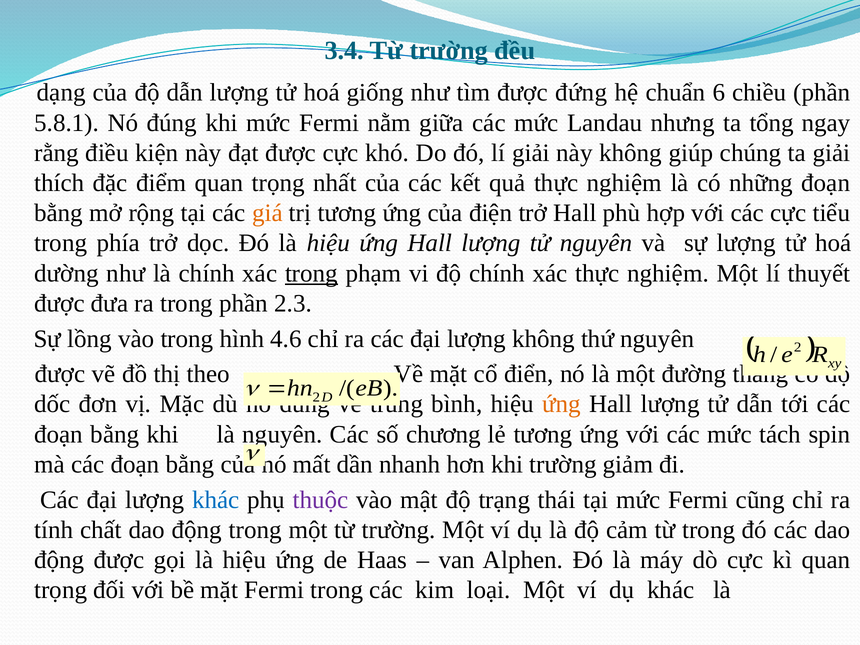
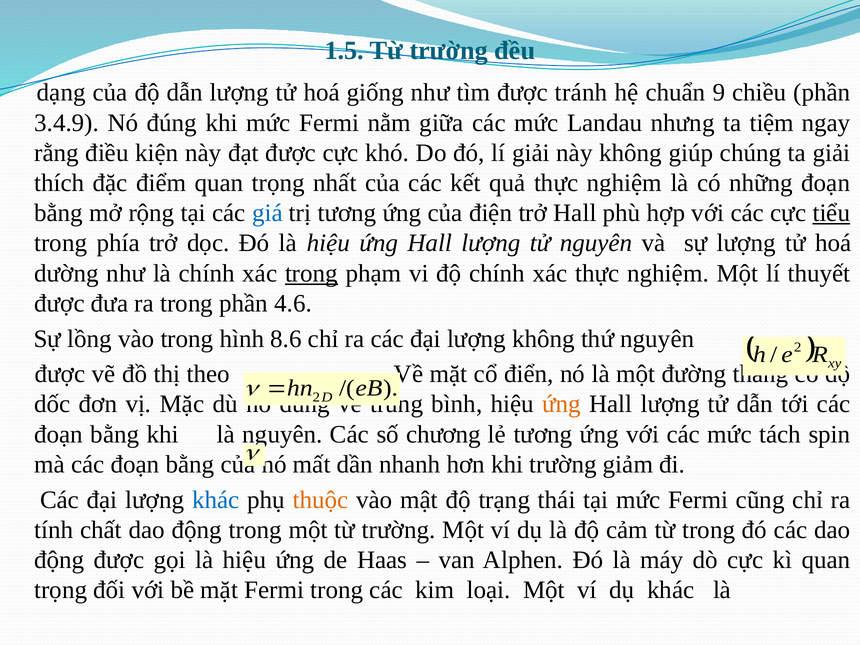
3.4: 3.4 -> 1.5
đứng: đứng -> tránh
6: 6 -> 9
5.8.1: 5.8.1 -> 3.4.9
tổng: tổng -> tiệm
giá colour: orange -> blue
tiểu underline: none -> present
2.3: 2.3 -> 4.6
4.6: 4.6 -> 8.6
thuộc colour: purple -> orange
